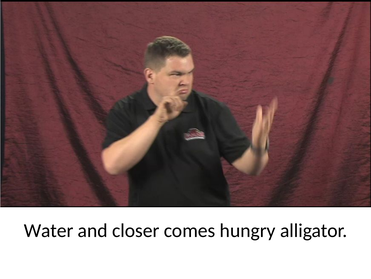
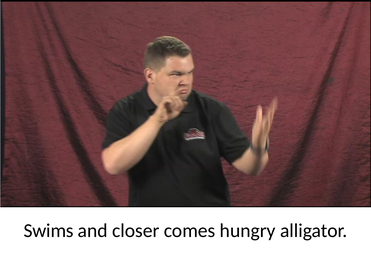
Water: Water -> Swims
